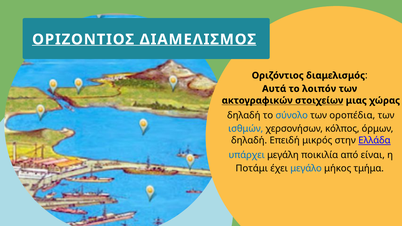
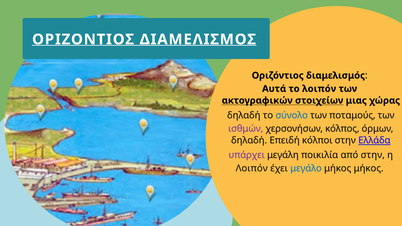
οροπέδια: οροπέδια -> ποταμούς
ισθμών colour: blue -> purple
μικρός: μικρός -> κόλποι
υπάρχει colour: blue -> purple
από είναι: είναι -> στην
Ποτάμι at (252, 169): Ποτάμι -> Λοιπόν
μήκος τμήμα: τμήμα -> μήκος
